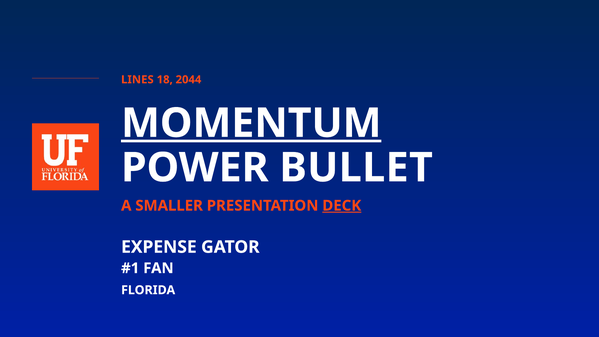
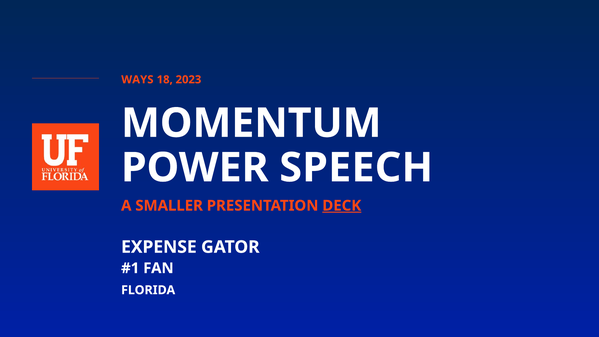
LINES: LINES -> WAYS
2044: 2044 -> 2023
MOMENTUM underline: present -> none
BULLET: BULLET -> SPEECH
